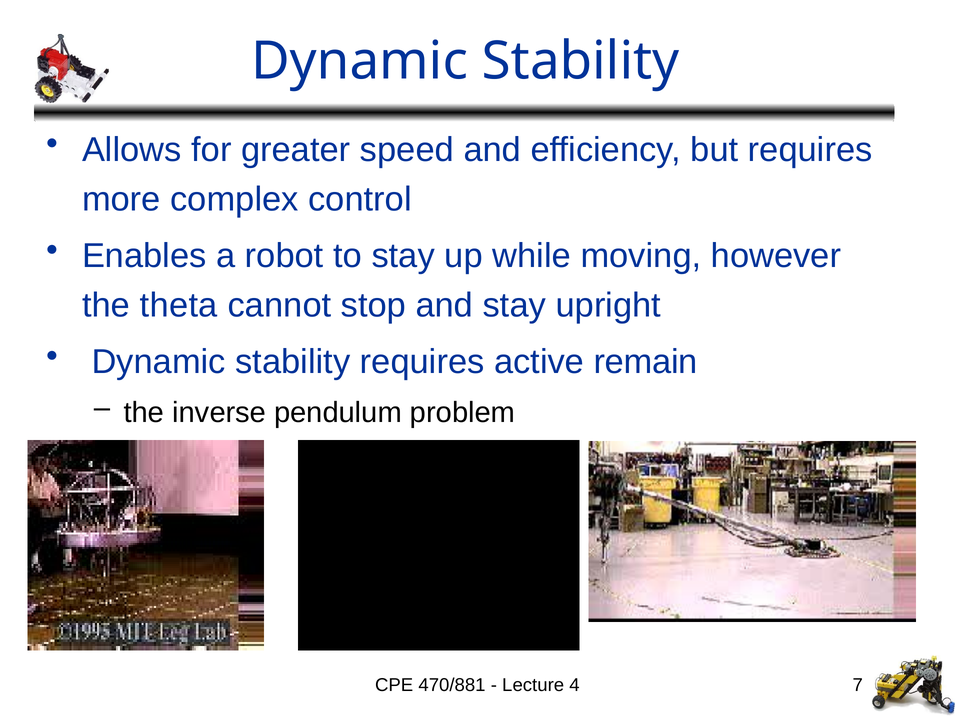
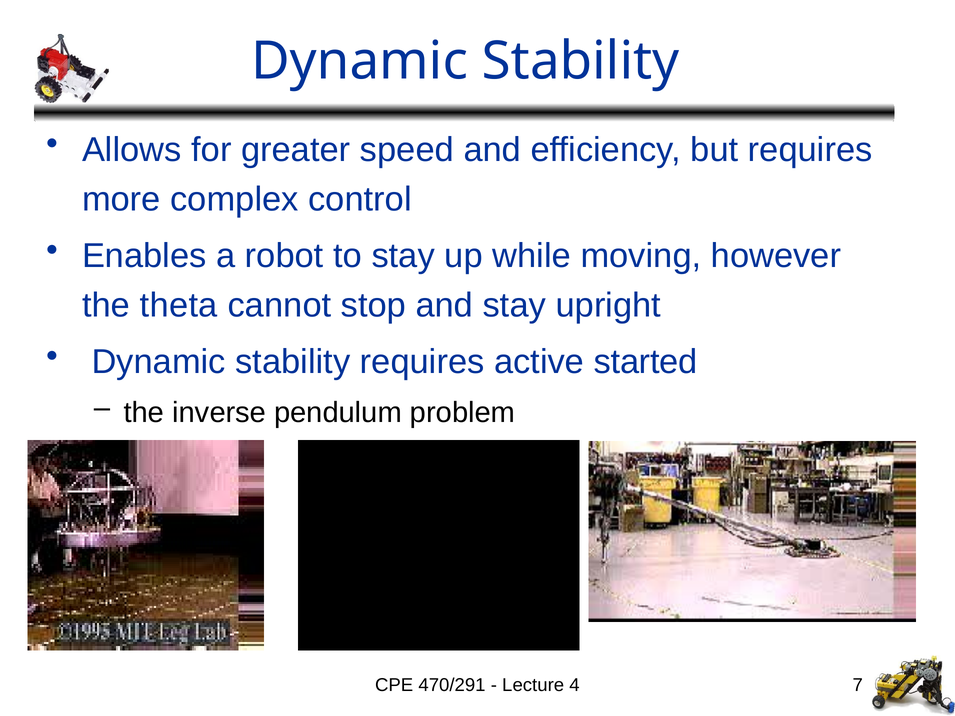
remain: remain -> started
470/881: 470/881 -> 470/291
